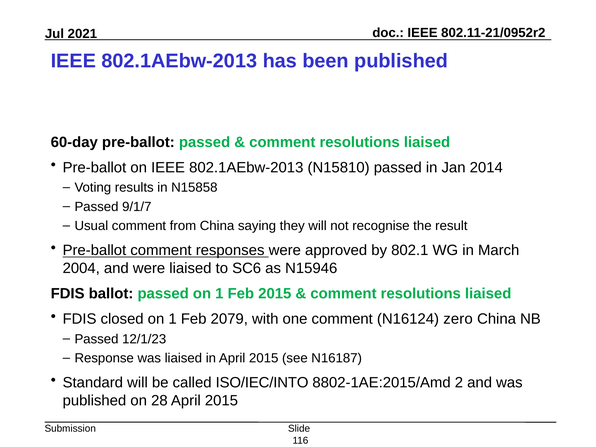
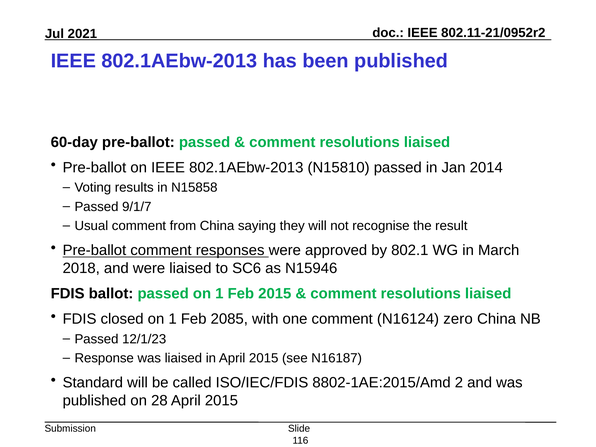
2004: 2004 -> 2018
2079: 2079 -> 2085
ISO/IEC/INTO: ISO/IEC/INTO -> ISO/IEC/FDIS
